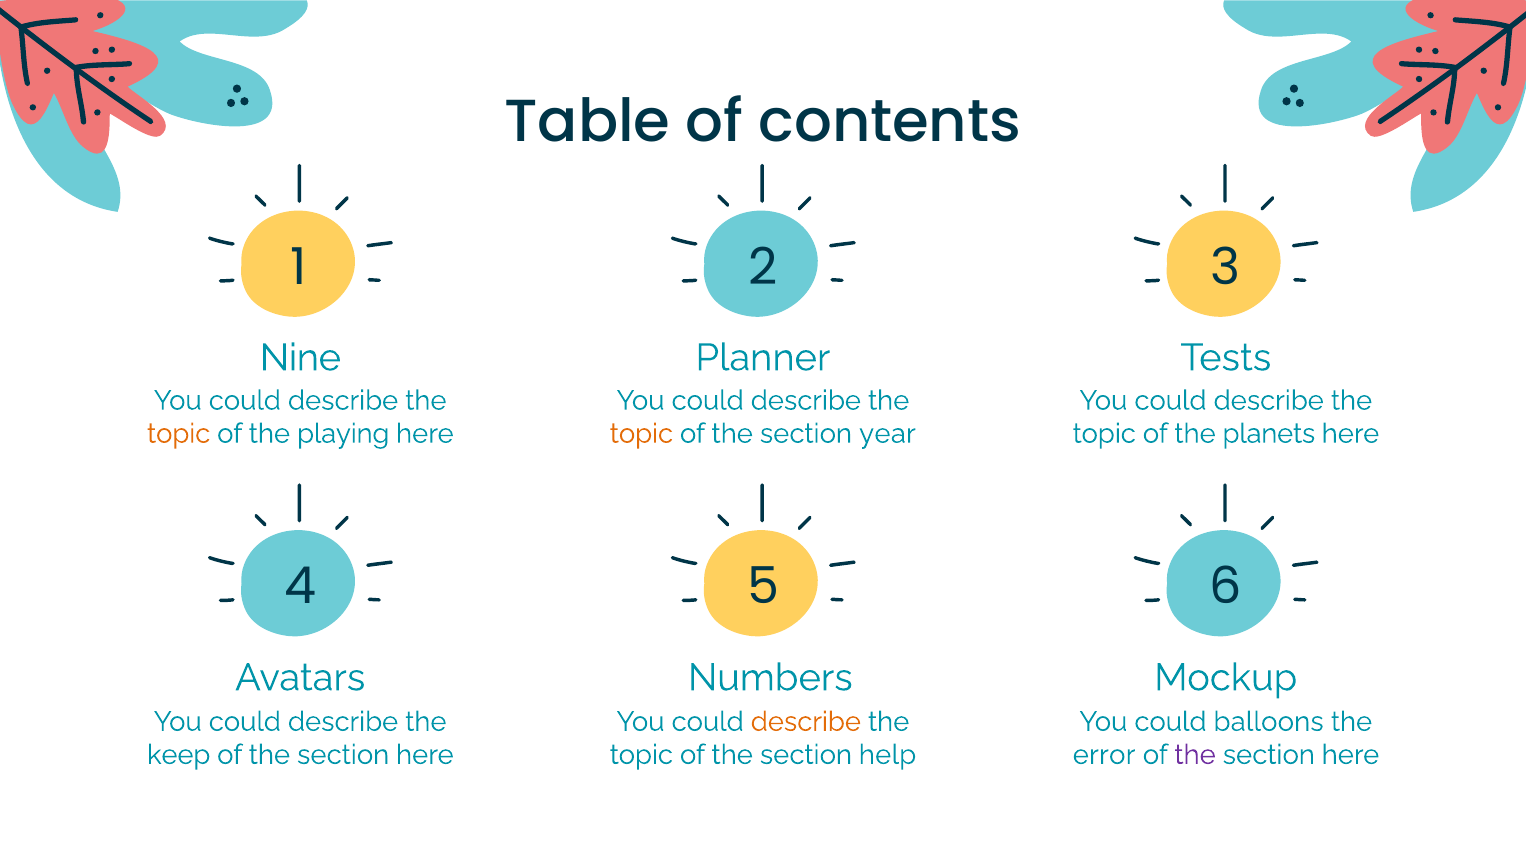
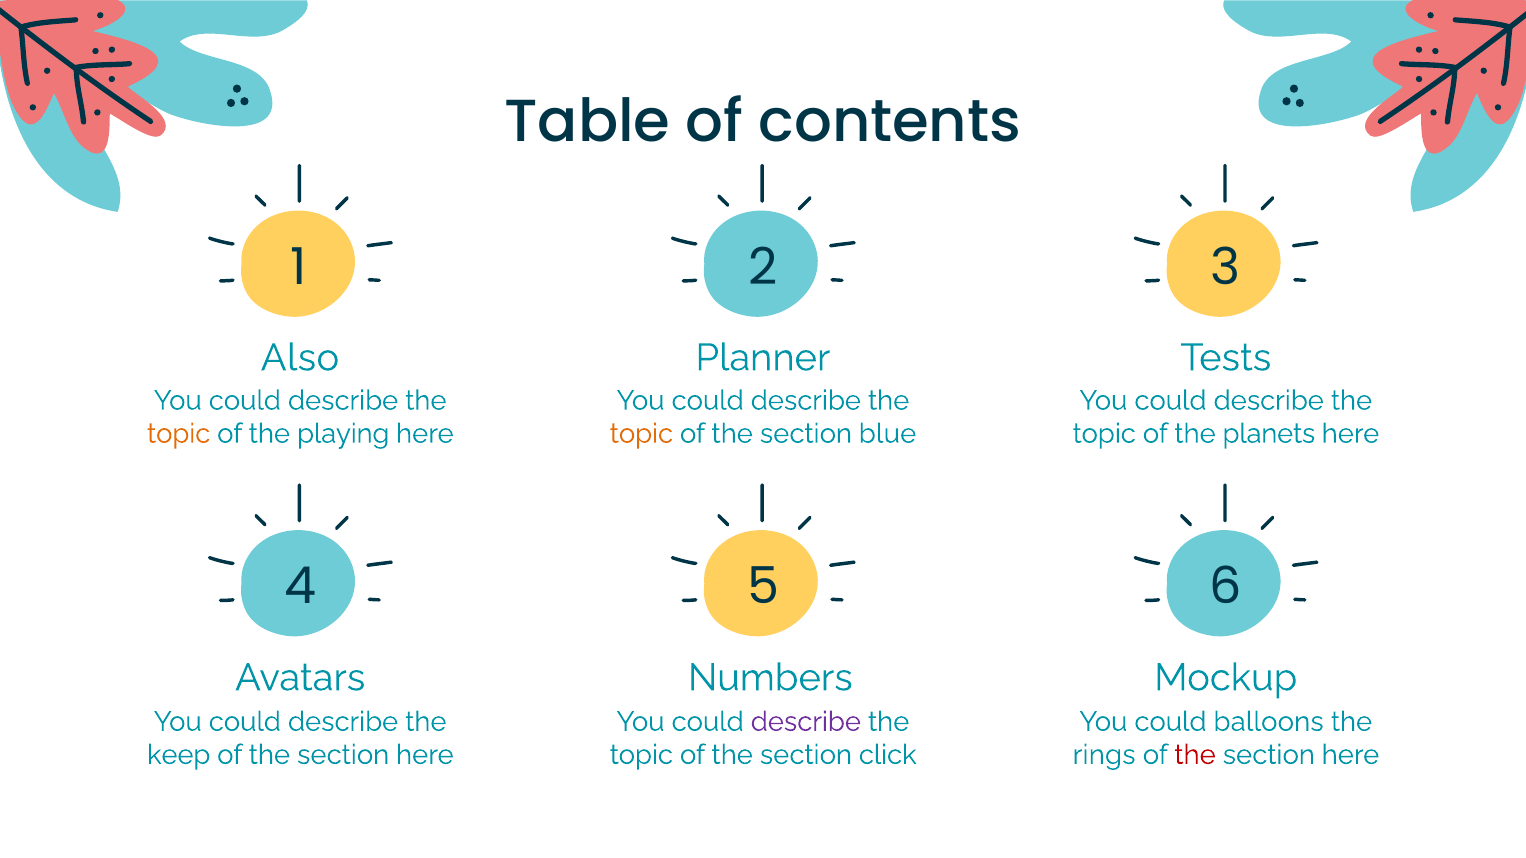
Nine: Nine -> Also
year: year -> blue
describe at (806, 722) colour: orange -> purple
help: help -> click
error: error -> rings
the at (1195, 755) colour: purple -> red
